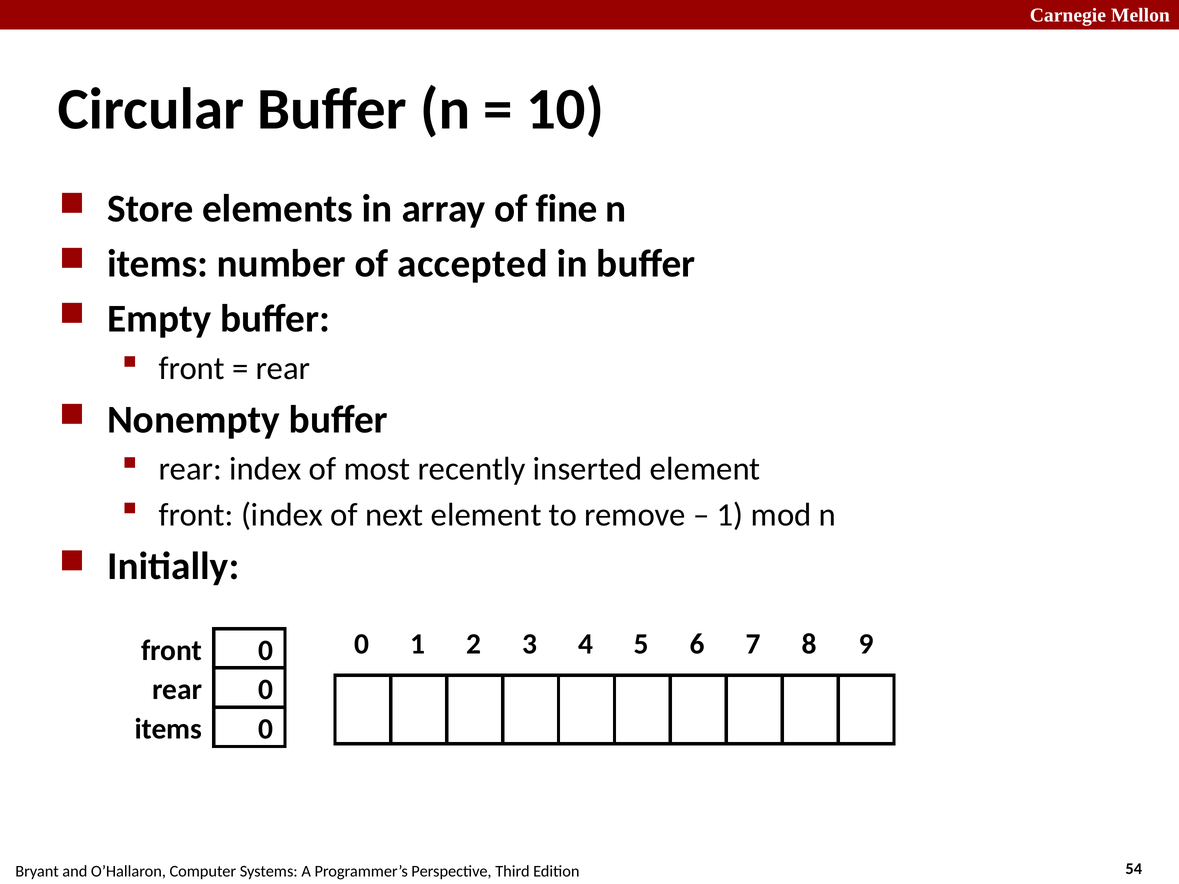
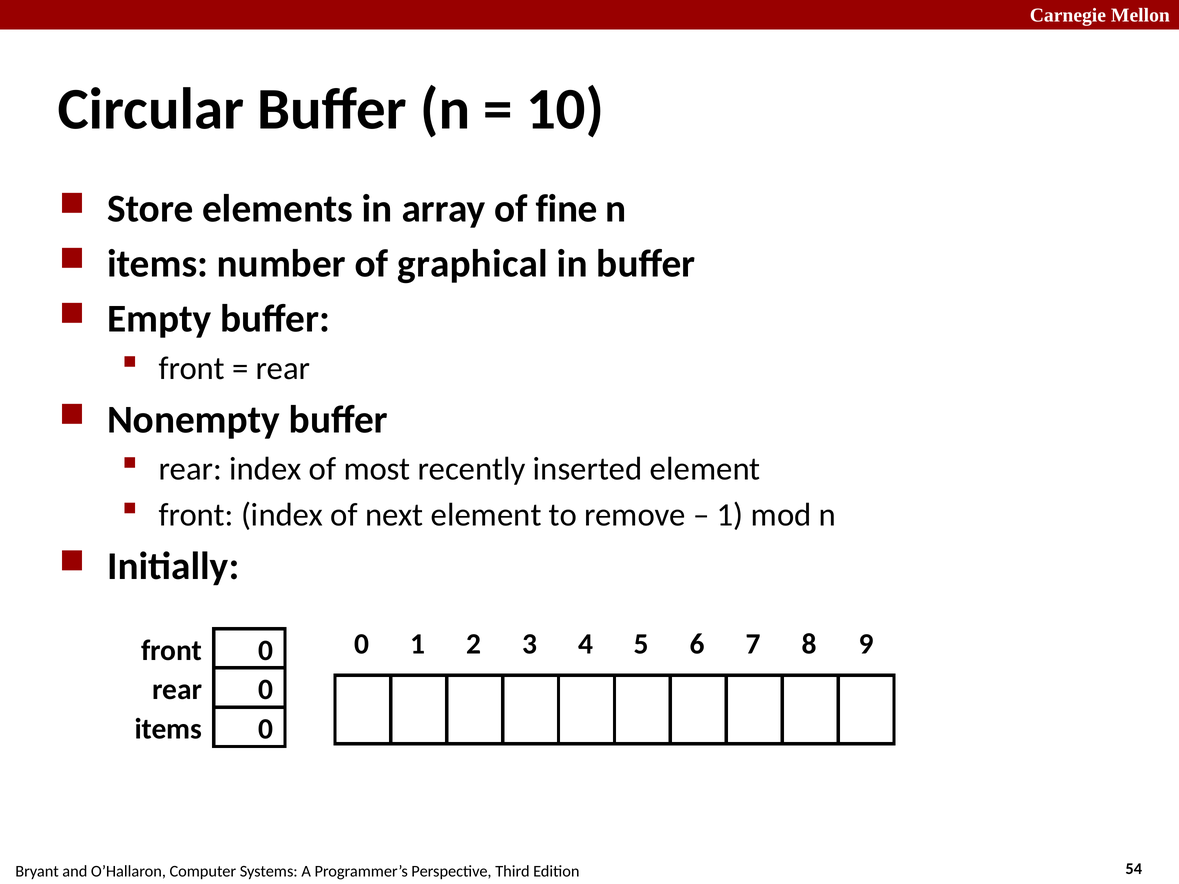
accepted: accepted -> graphical
